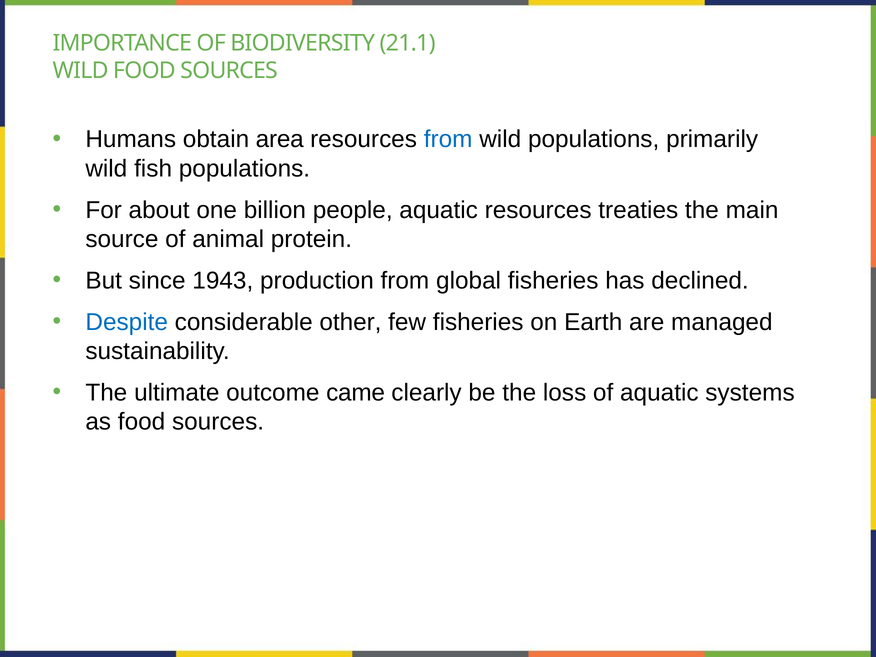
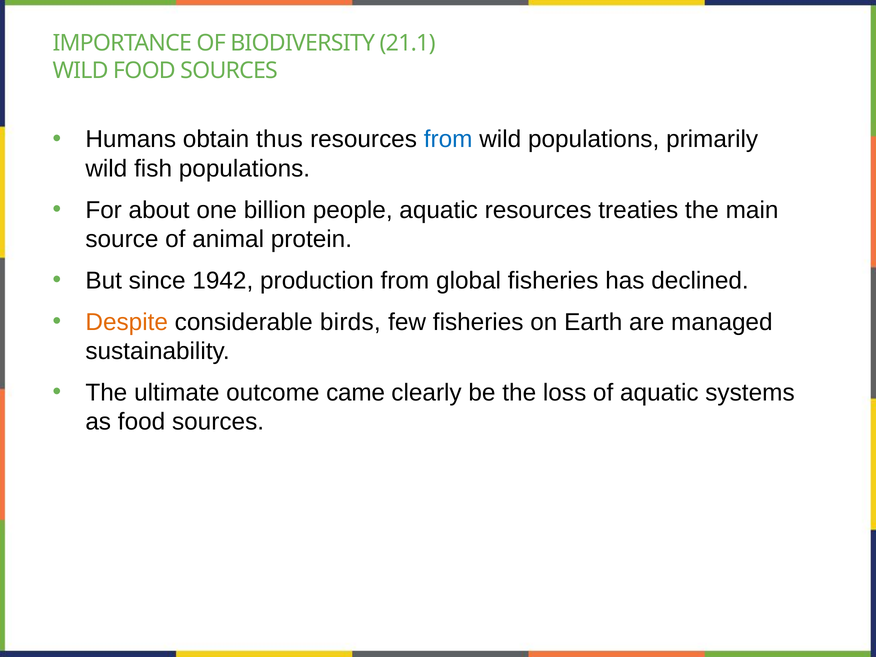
area: area -> thus
1943: 1943 -> 1942
Despite colour: blue -> orange
other: other -> birds
